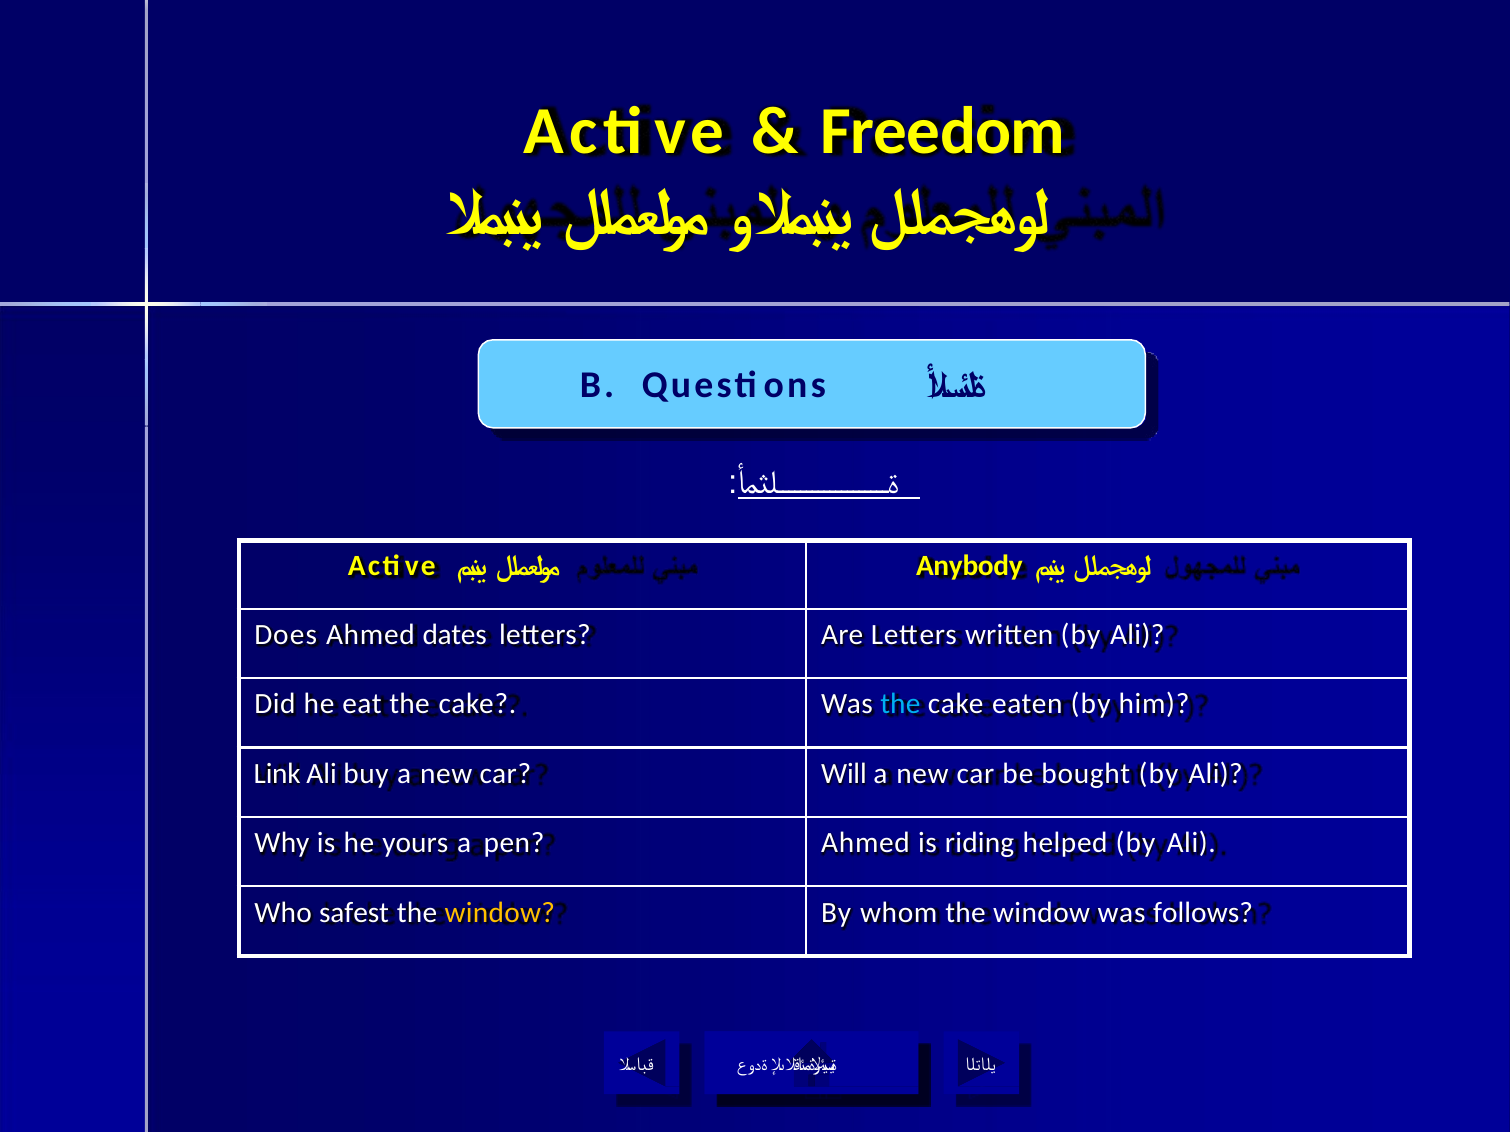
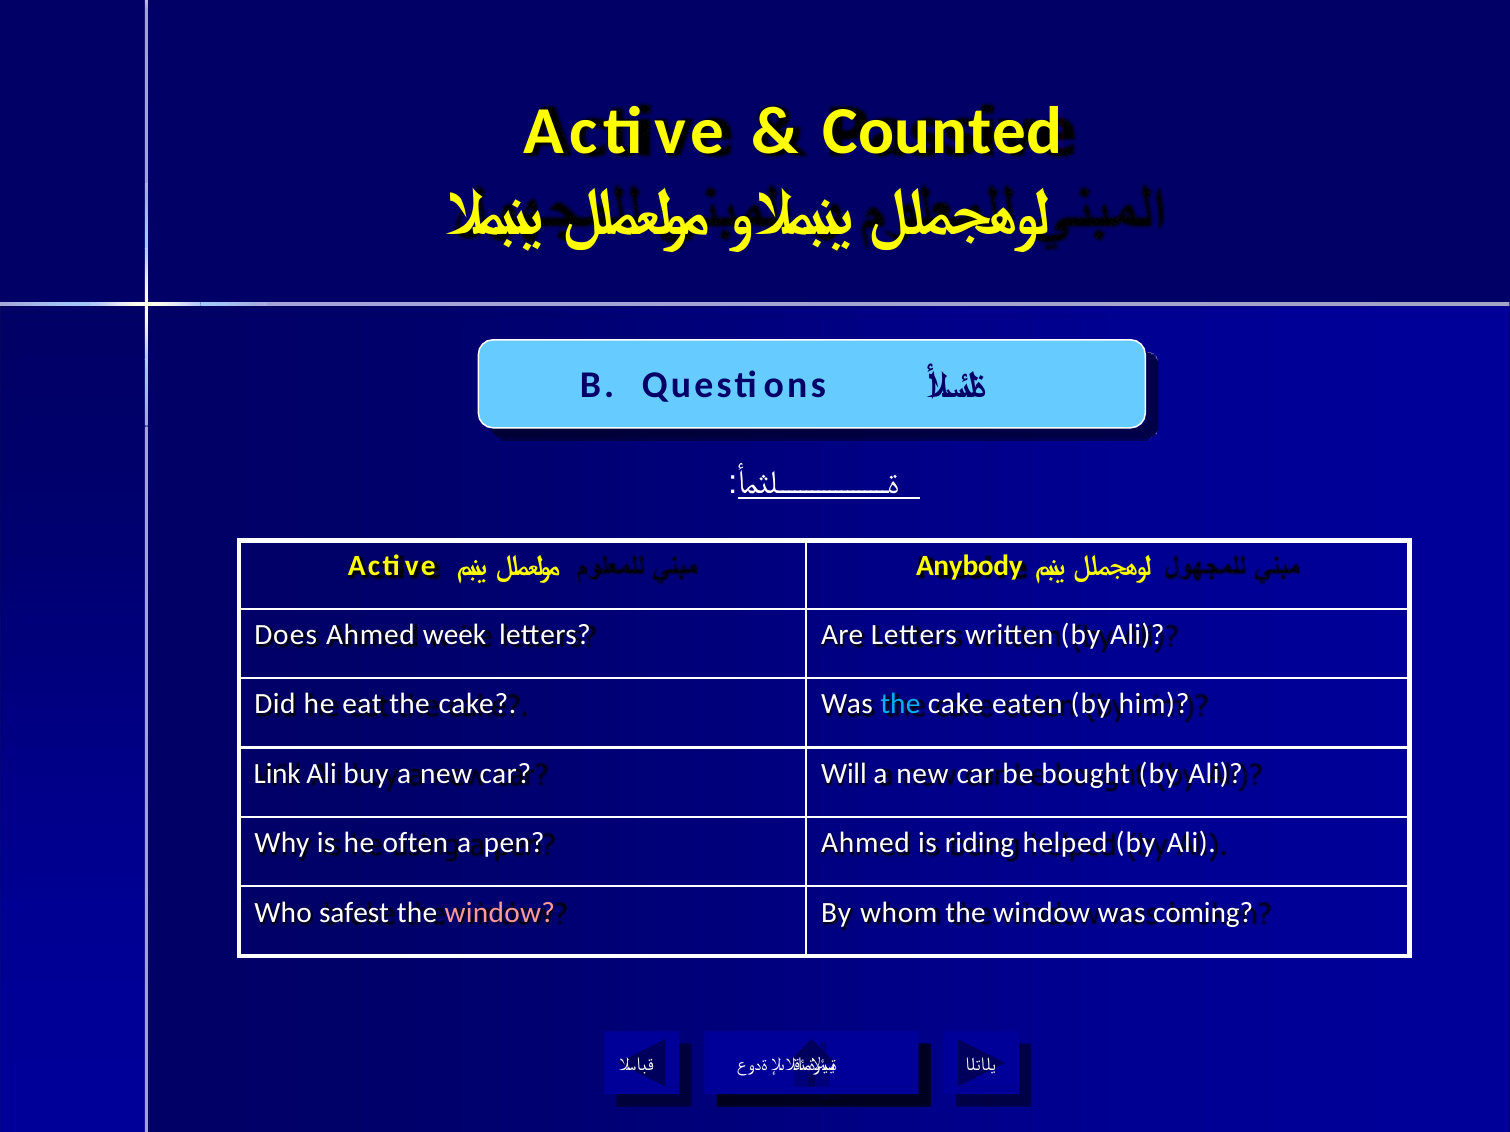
Freedom: Freedom -> Counted
dates: dates -> week
yours: yours -> often
window at (500, 913) colour: yellow -> pink
follows: follows -> coming
